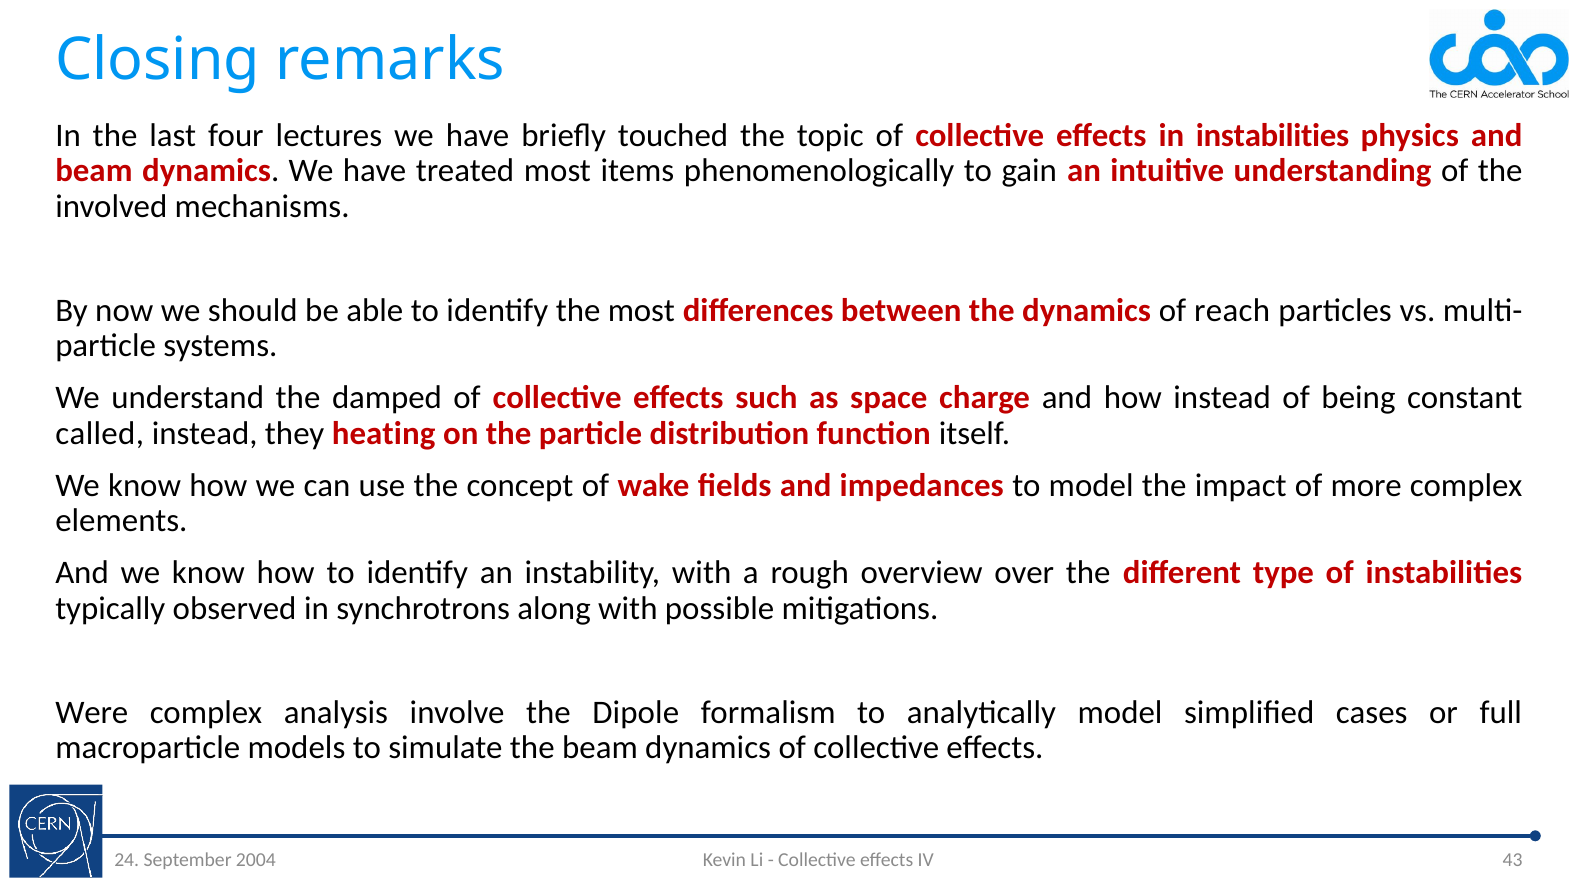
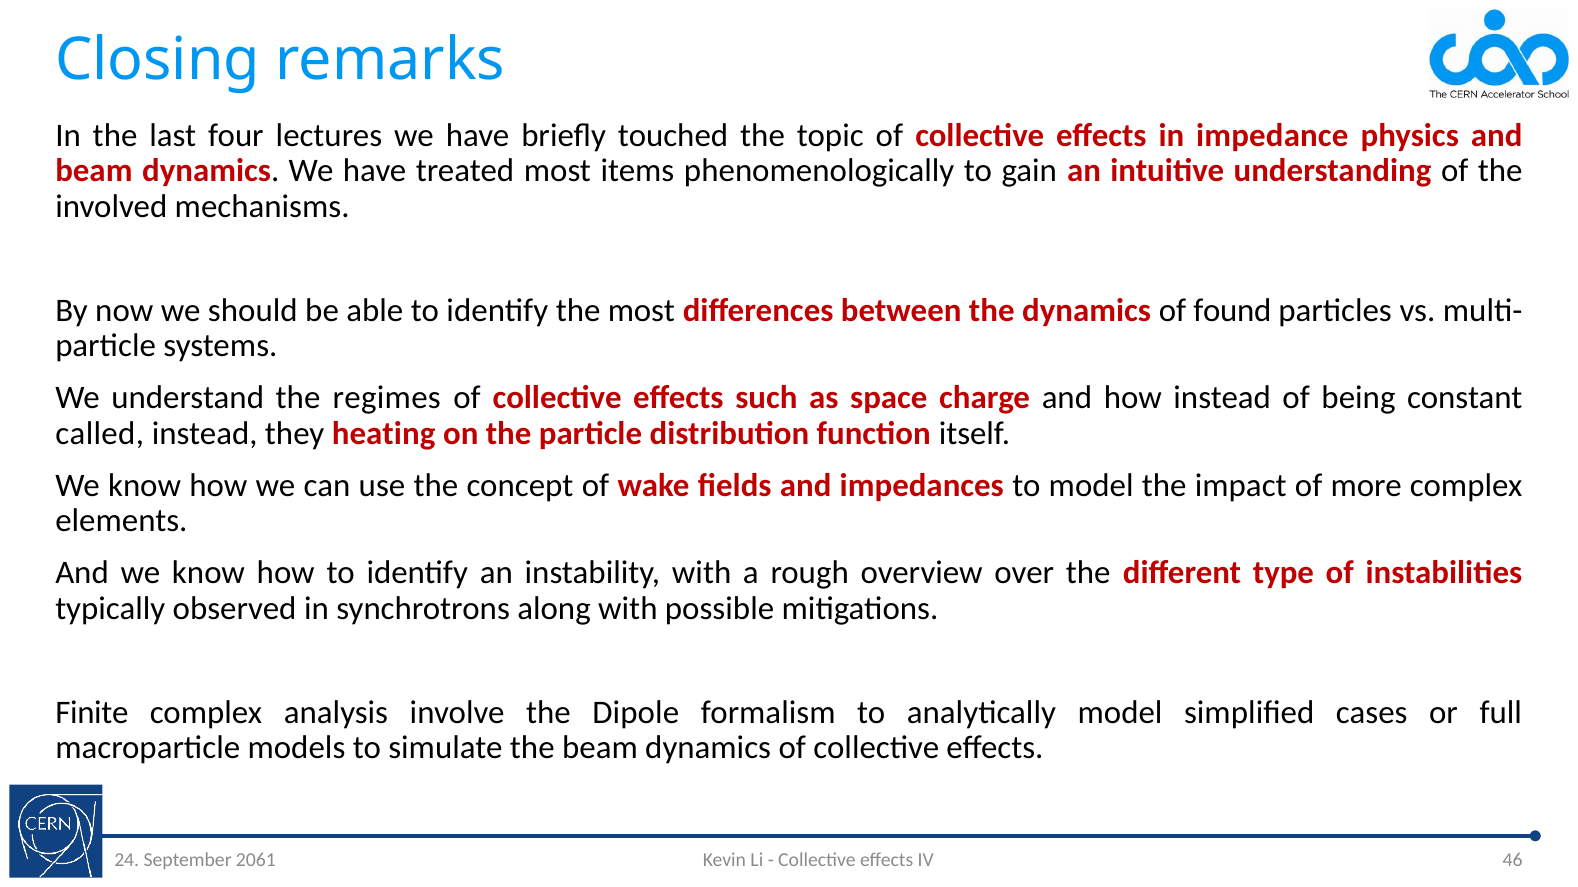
in instabilities: instabilities -> impedance
reach: reach -> found
damped: damped -> regimes
Were: Were -> Finite
43: 43 -> 46
2004: 2004 -> 2061
